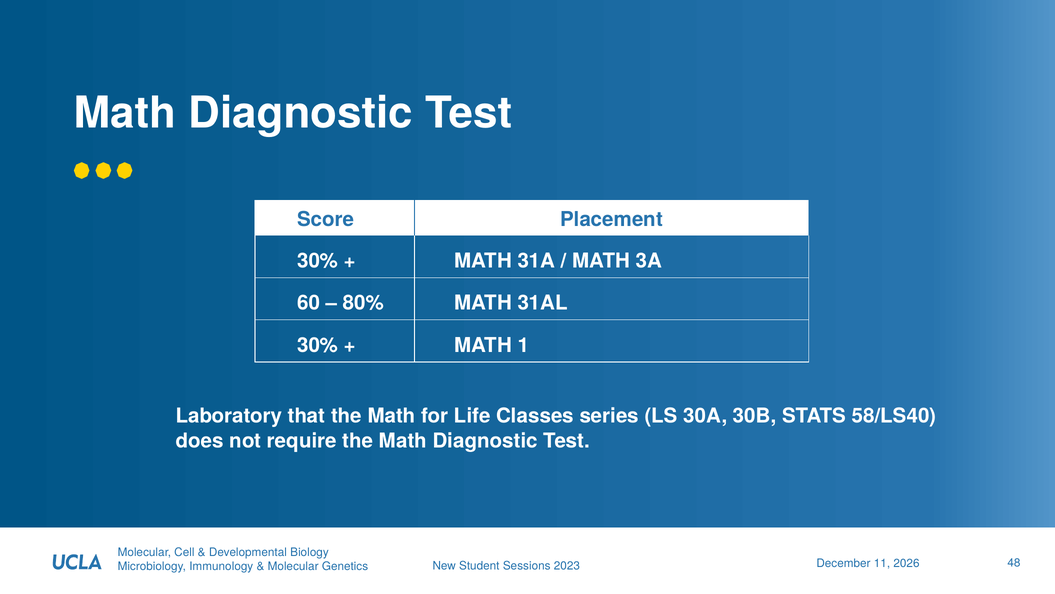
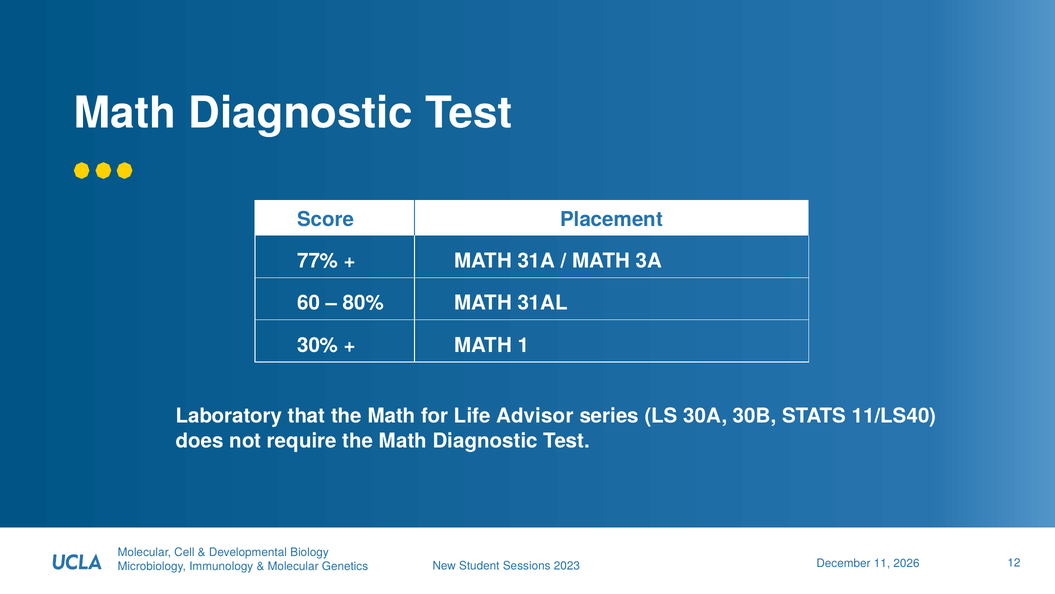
30% at (318, 261): 30% -> 77%
Classes: Classes -> Advisor
58/LS40: 58/LS40 -> 11/LS40
48: 48 -> 12
